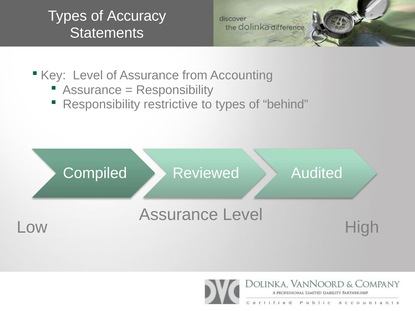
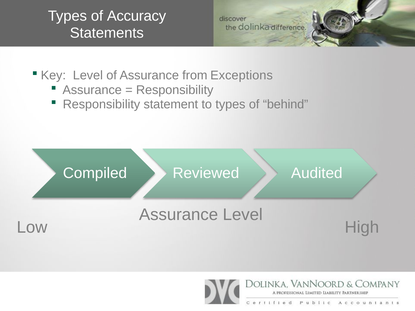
Accounting: Accounting -> Exceptions
restrictive: restrictive -> statement
